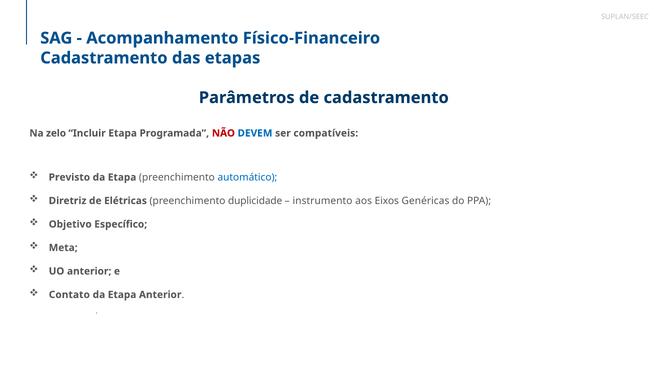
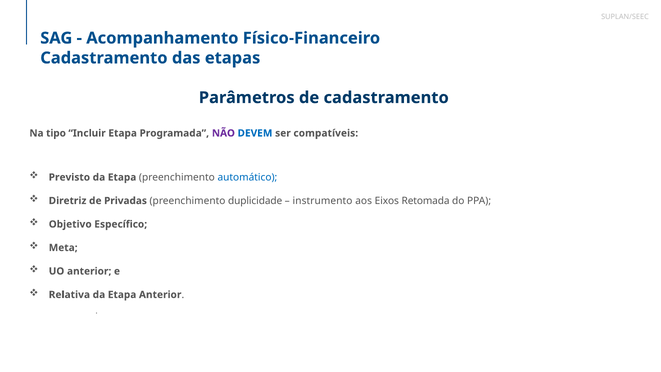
zelo: zelo -> tipo
NÃO colour: red -> purple
Elétricas: Elétricas -> Privadas
Genéricas: Genéricas -> Retomada
Contato: Contato -> Relativa
